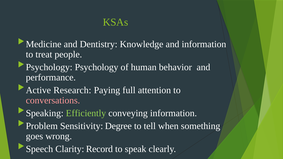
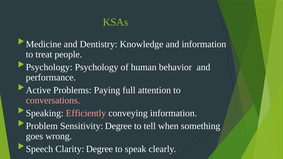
Research: Research -> Problems
Efficiently colour: light green -> pink
Clarity Record: Record -> Degree
